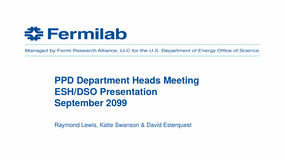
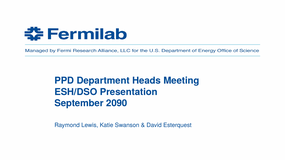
2099: 2099 -> 2090
